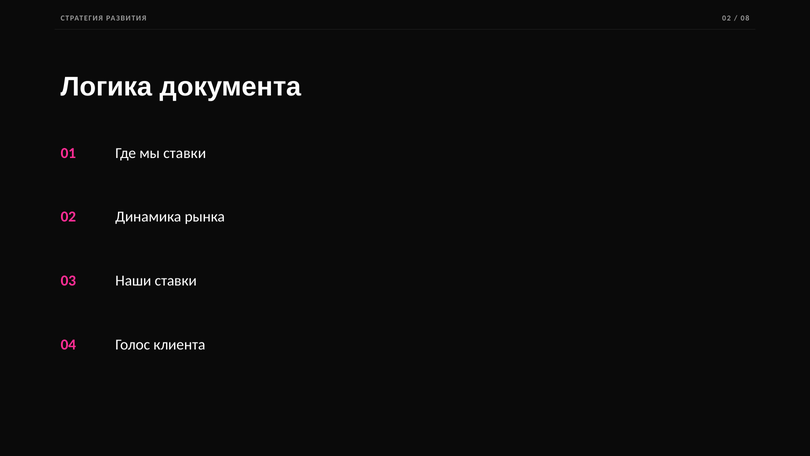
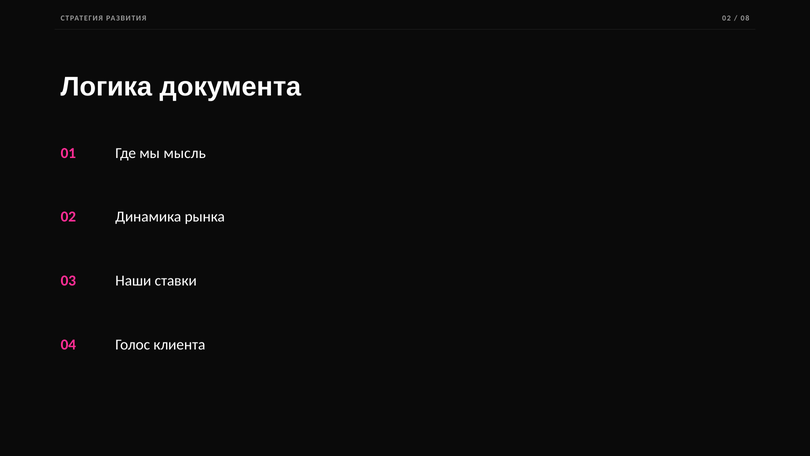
мы ставки: ставки -> мысль
